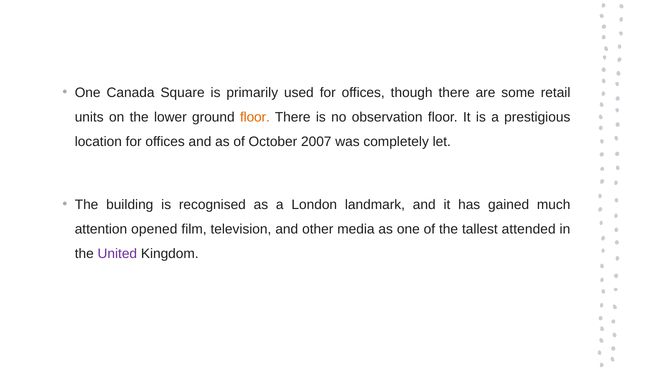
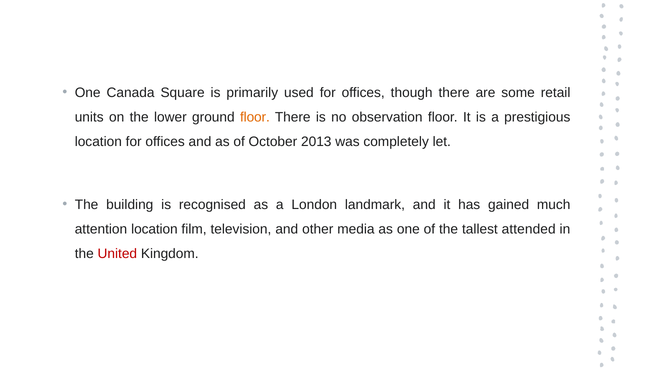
2007: 2007 -> 2013
attention opened: opened -> location
United colour: purple -> red
